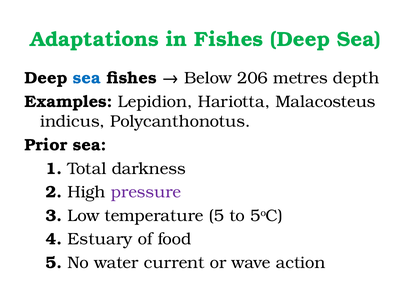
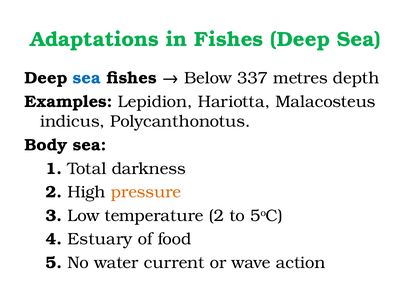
206: 206 -> 337
Prior: Prior -> Body
pressure colour: purple -> orange
temperature 5: 5 -> 2
